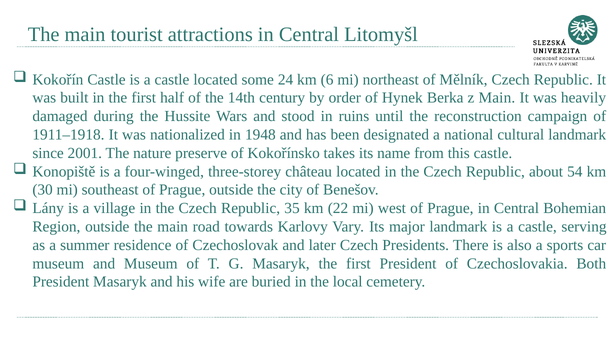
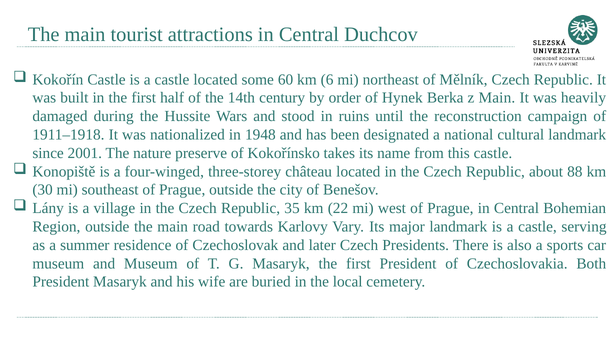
Litomyšl: Litomyšl -> Duchcov
24: 24 -> 60
54: 54 -> 88
